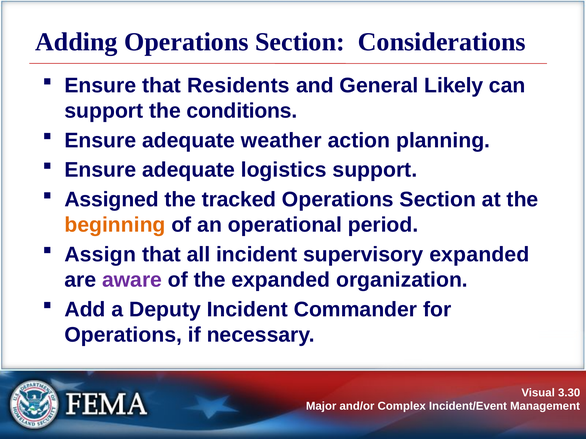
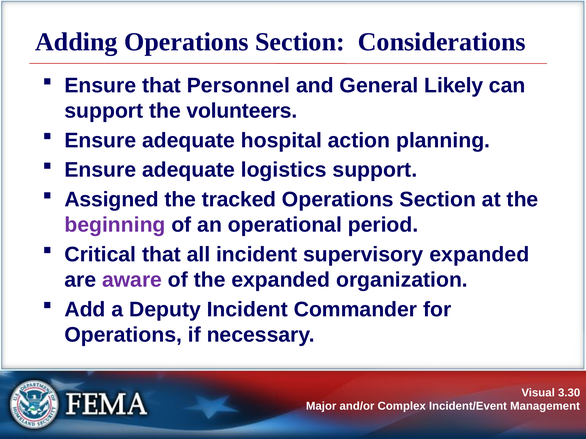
Residents: Residents -> Personnel
conditions: conditions -> volunteers
weather: weather -> hospital
beginning colour: orange -> purple
Assign: Assign -> Critical
